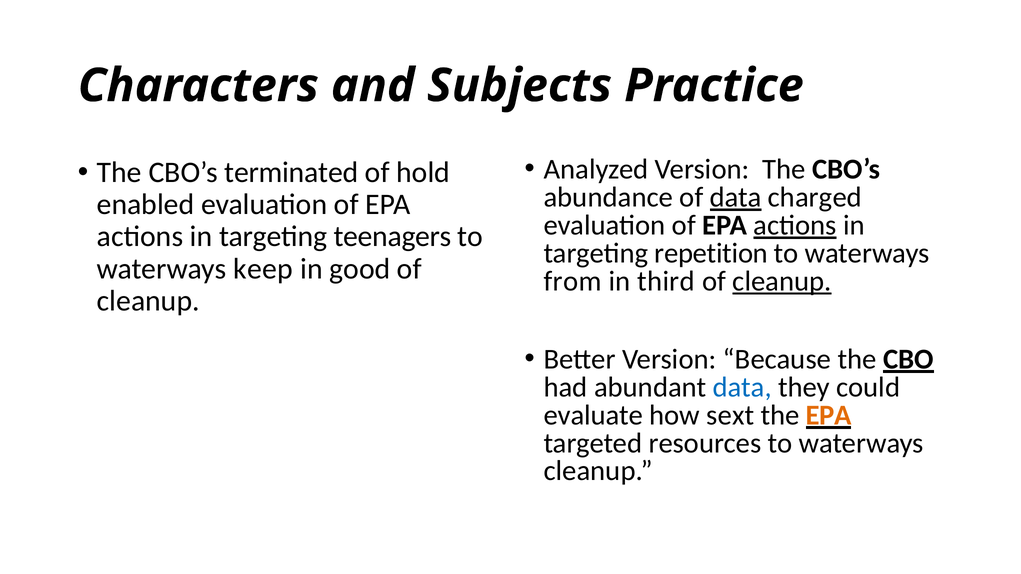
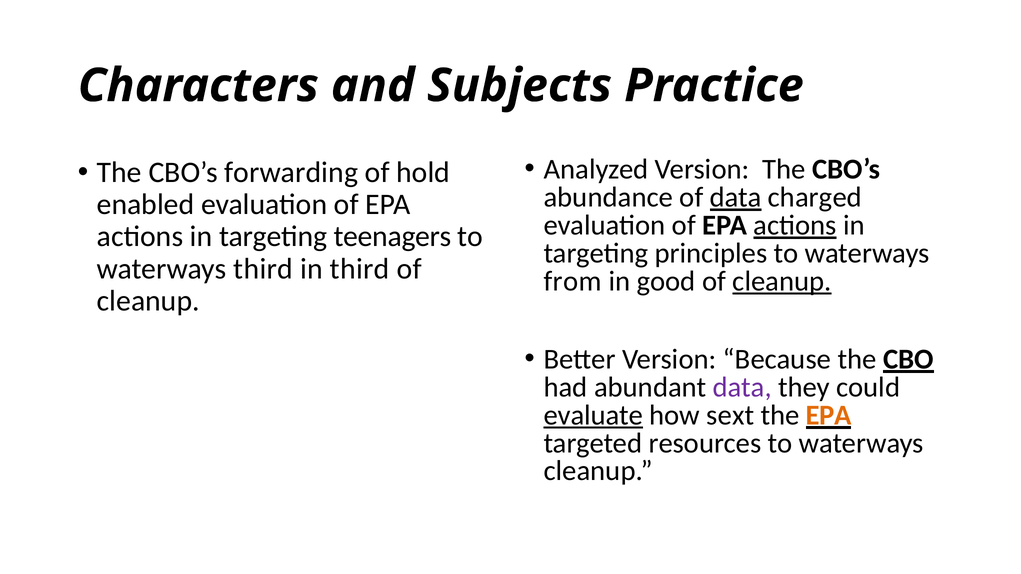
terminated: terminated -> forwarding
repetition: repetition -> principles
waterways keep: keep -> third
in good: good -> third
third: third -> good
data at (742, 387) colour: blue -> purple
evaluate underline: none -> present
